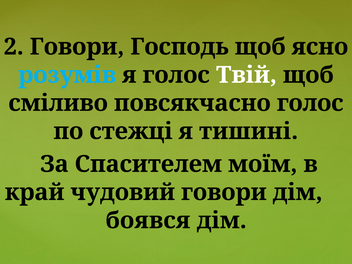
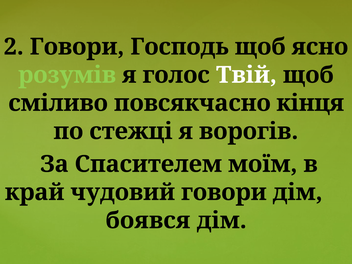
розумів colour: light blue -> light green
повсякчасно голос: голос -> кінця
тишині: тишині -> ворогів
